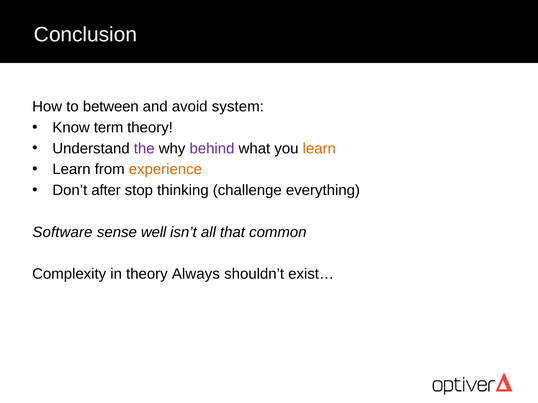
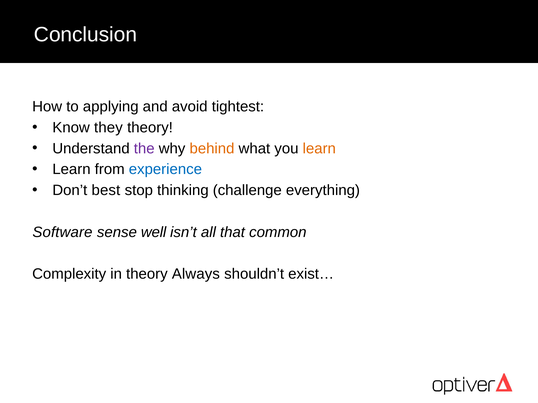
between: between -> applying
system: system -> tightest
term: term -> they
behind colour: purple -> orange
experience colour: orange -> blue
after: after -> best
